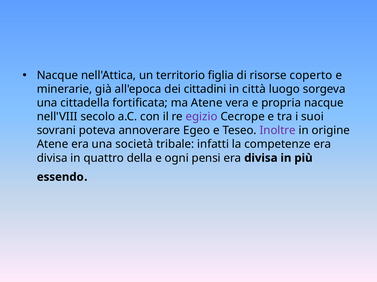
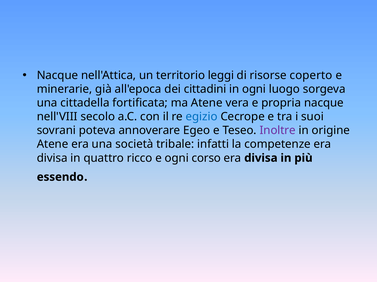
figlia: figlia -> leggi
in città: città -> ogni
egizio colour: purple -> blue
della: della -> ricco
pensi: pensi -> corso
